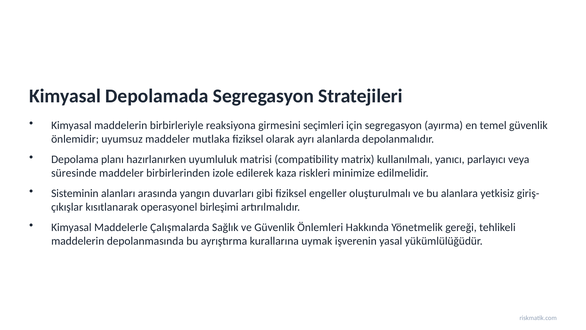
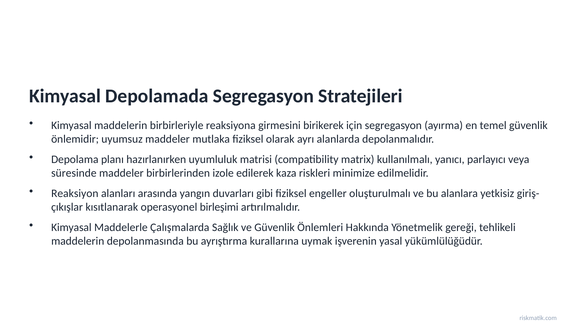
seçimleri: seçimleri -> birikerek
Sisteminin: Sisteminin -> Reaksiyon
